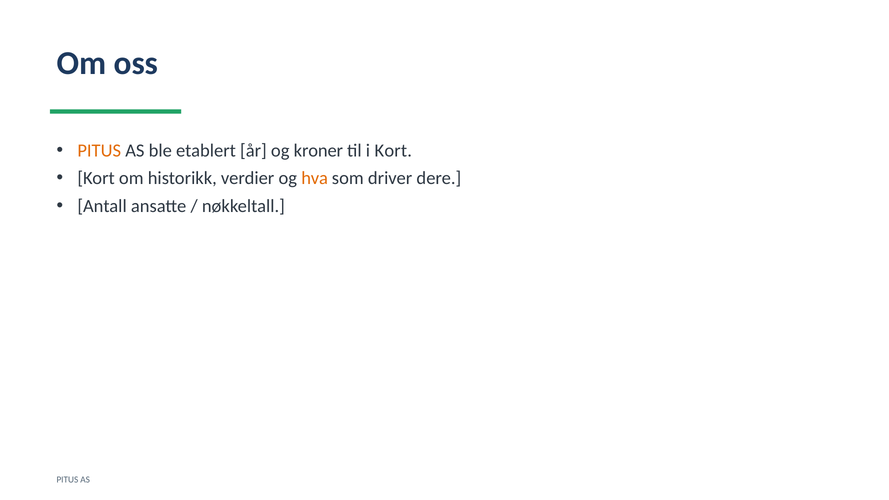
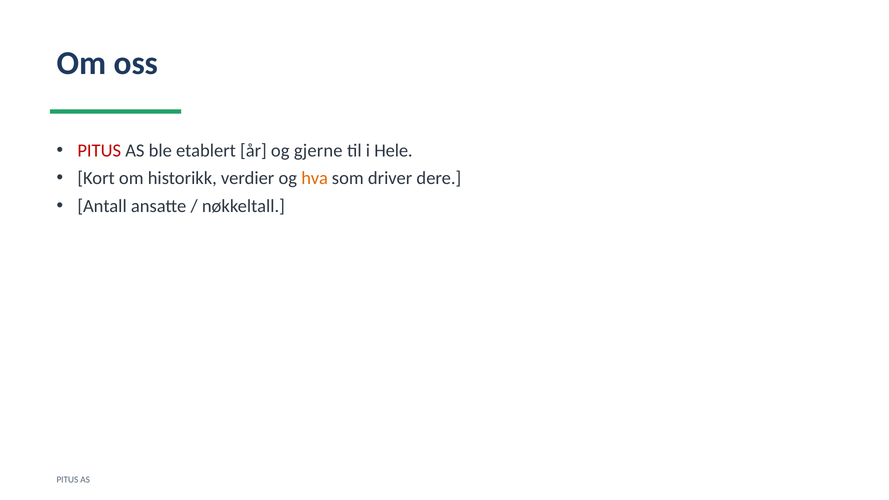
PITUS at (99, 151) colour: orange -> red
kroner: kroner -> gjerne
i Kort: Kort -> Hele
